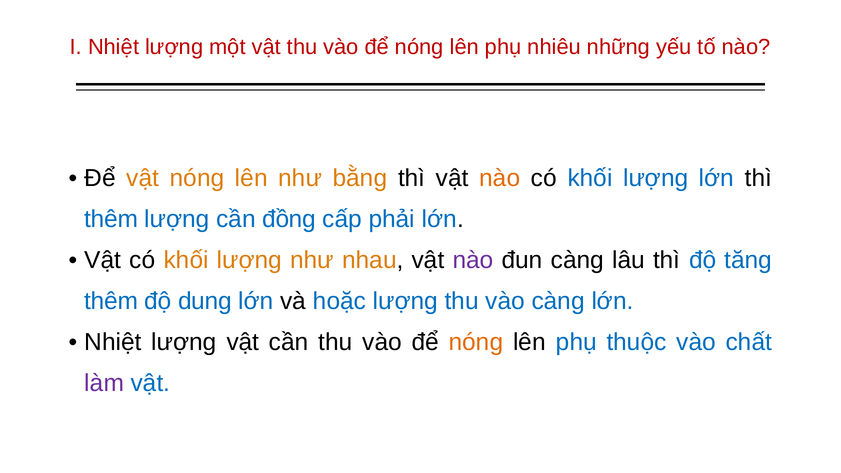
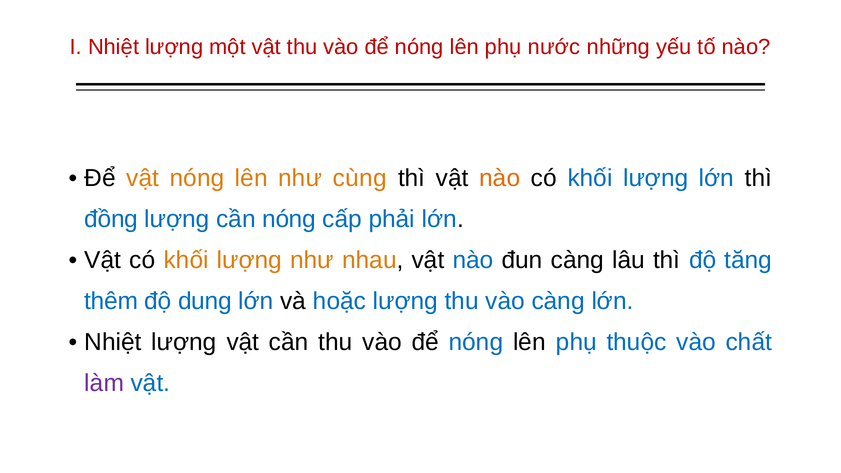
nhiêu: nhiêu -> nước
bằng: bằng -> cùng
thêm at (111, 219): thêm -> đồng
cần đồng: đồng -> nóng
nào at (473, 260) colour: purple -> blue
nóng at (476, 342) colour: orange -> blue
